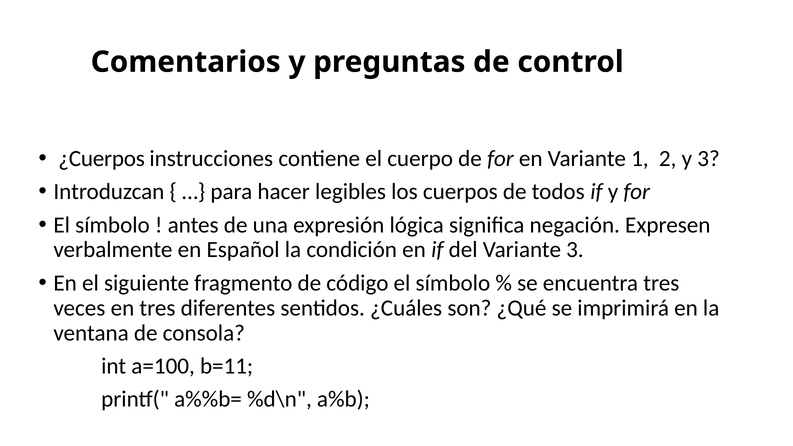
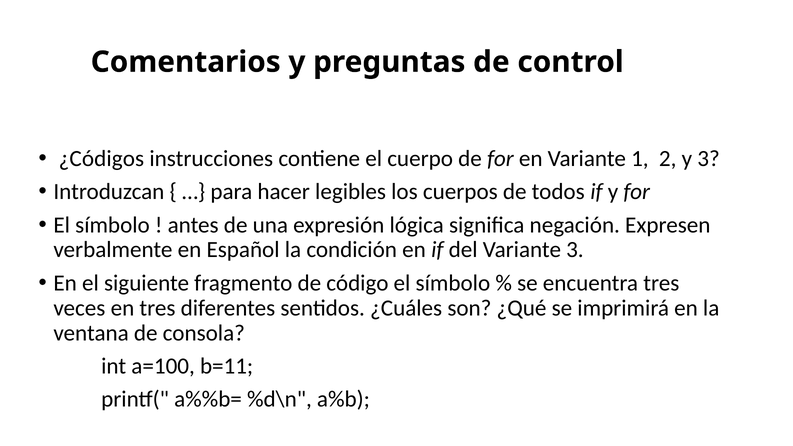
¿Cuerpos: ¿Cuerpos -> ¿Códigos
